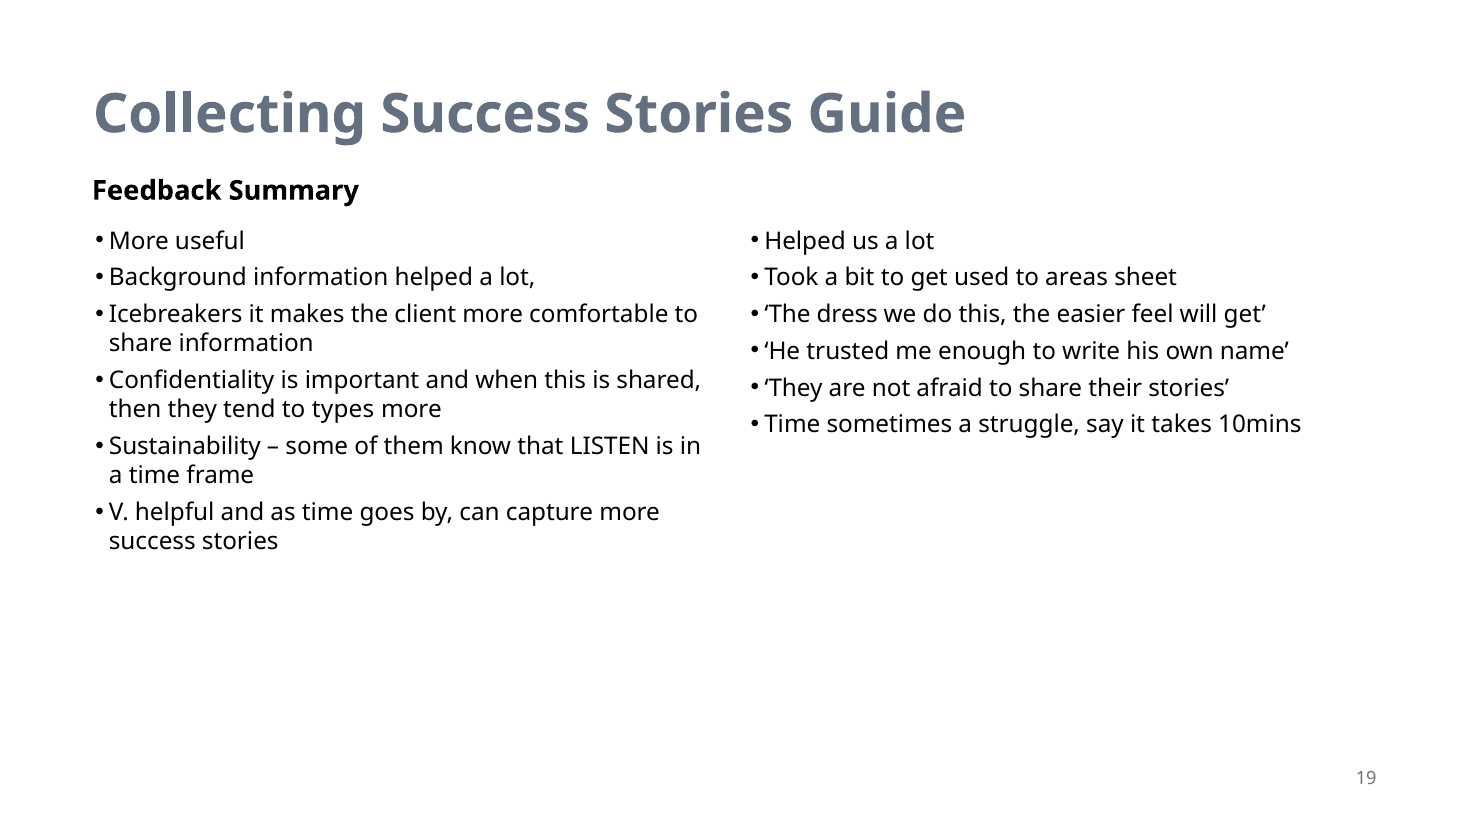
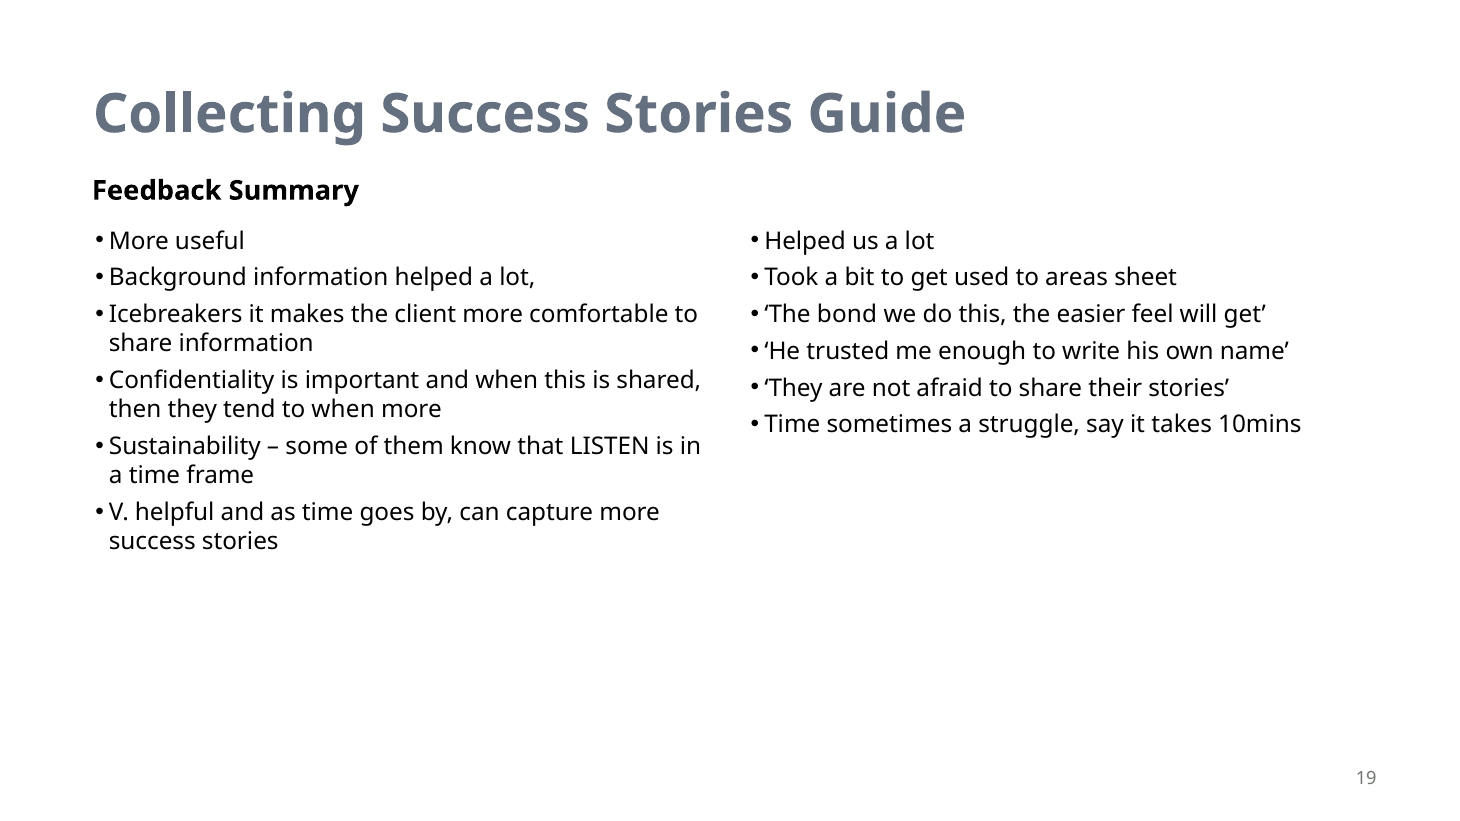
dress: dress -> bond
to types: types -> when
